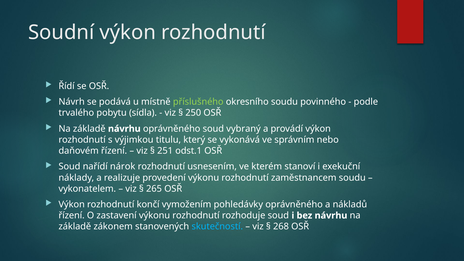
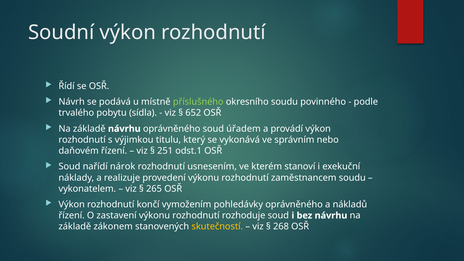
250: 250 -> 652
vybraný: vybraný -> úřadem
skutečností colour: light blue -> yellow
